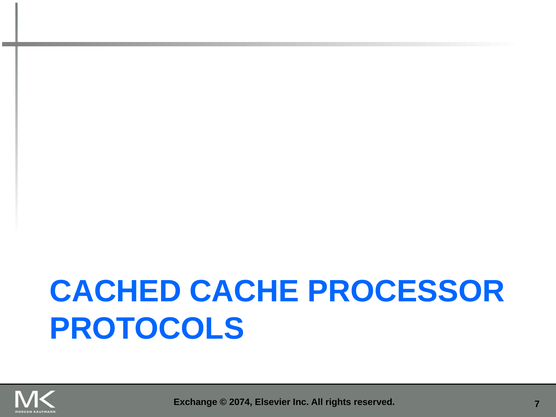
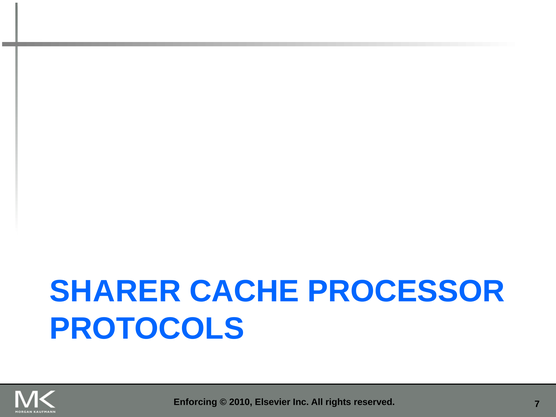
CACHED: CACHED -> SHARER
Exchange: Exchange -> Enforcing
2074: 2074 -> 2010
